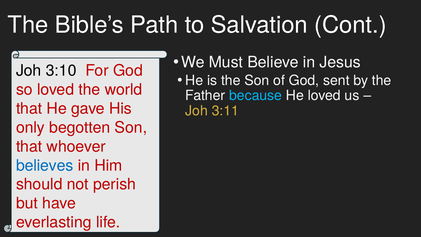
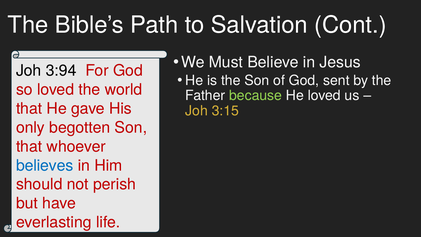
3:10: 3:10 -> 3:94
because colour: light blue -> light green
3:11: 3:11 -> 3:15
